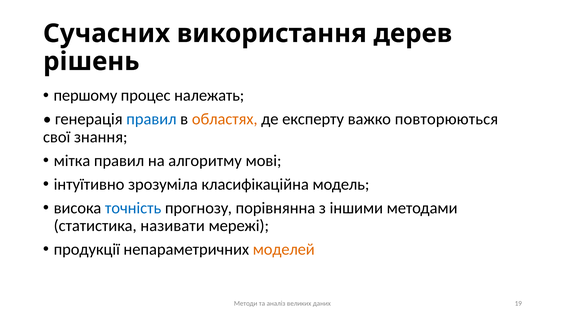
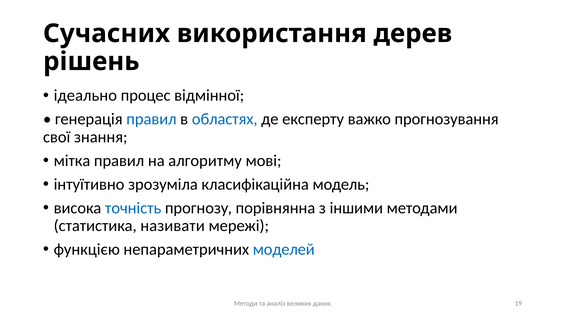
першому: першому -> ідеально
належать: належать -> відмінної
областях colour: orange -> blue
повторюються: повторюються -> прогнозування
продукції: продукції -> функцією
моделей colour: orange -> blue
